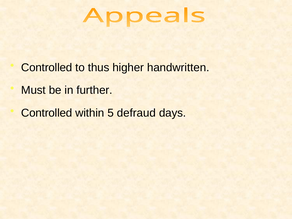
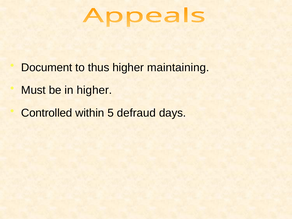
Controlled at (47, 67): Controlled -> Document
handwritten: handwritten -> maintaining
in further: further -> higher
